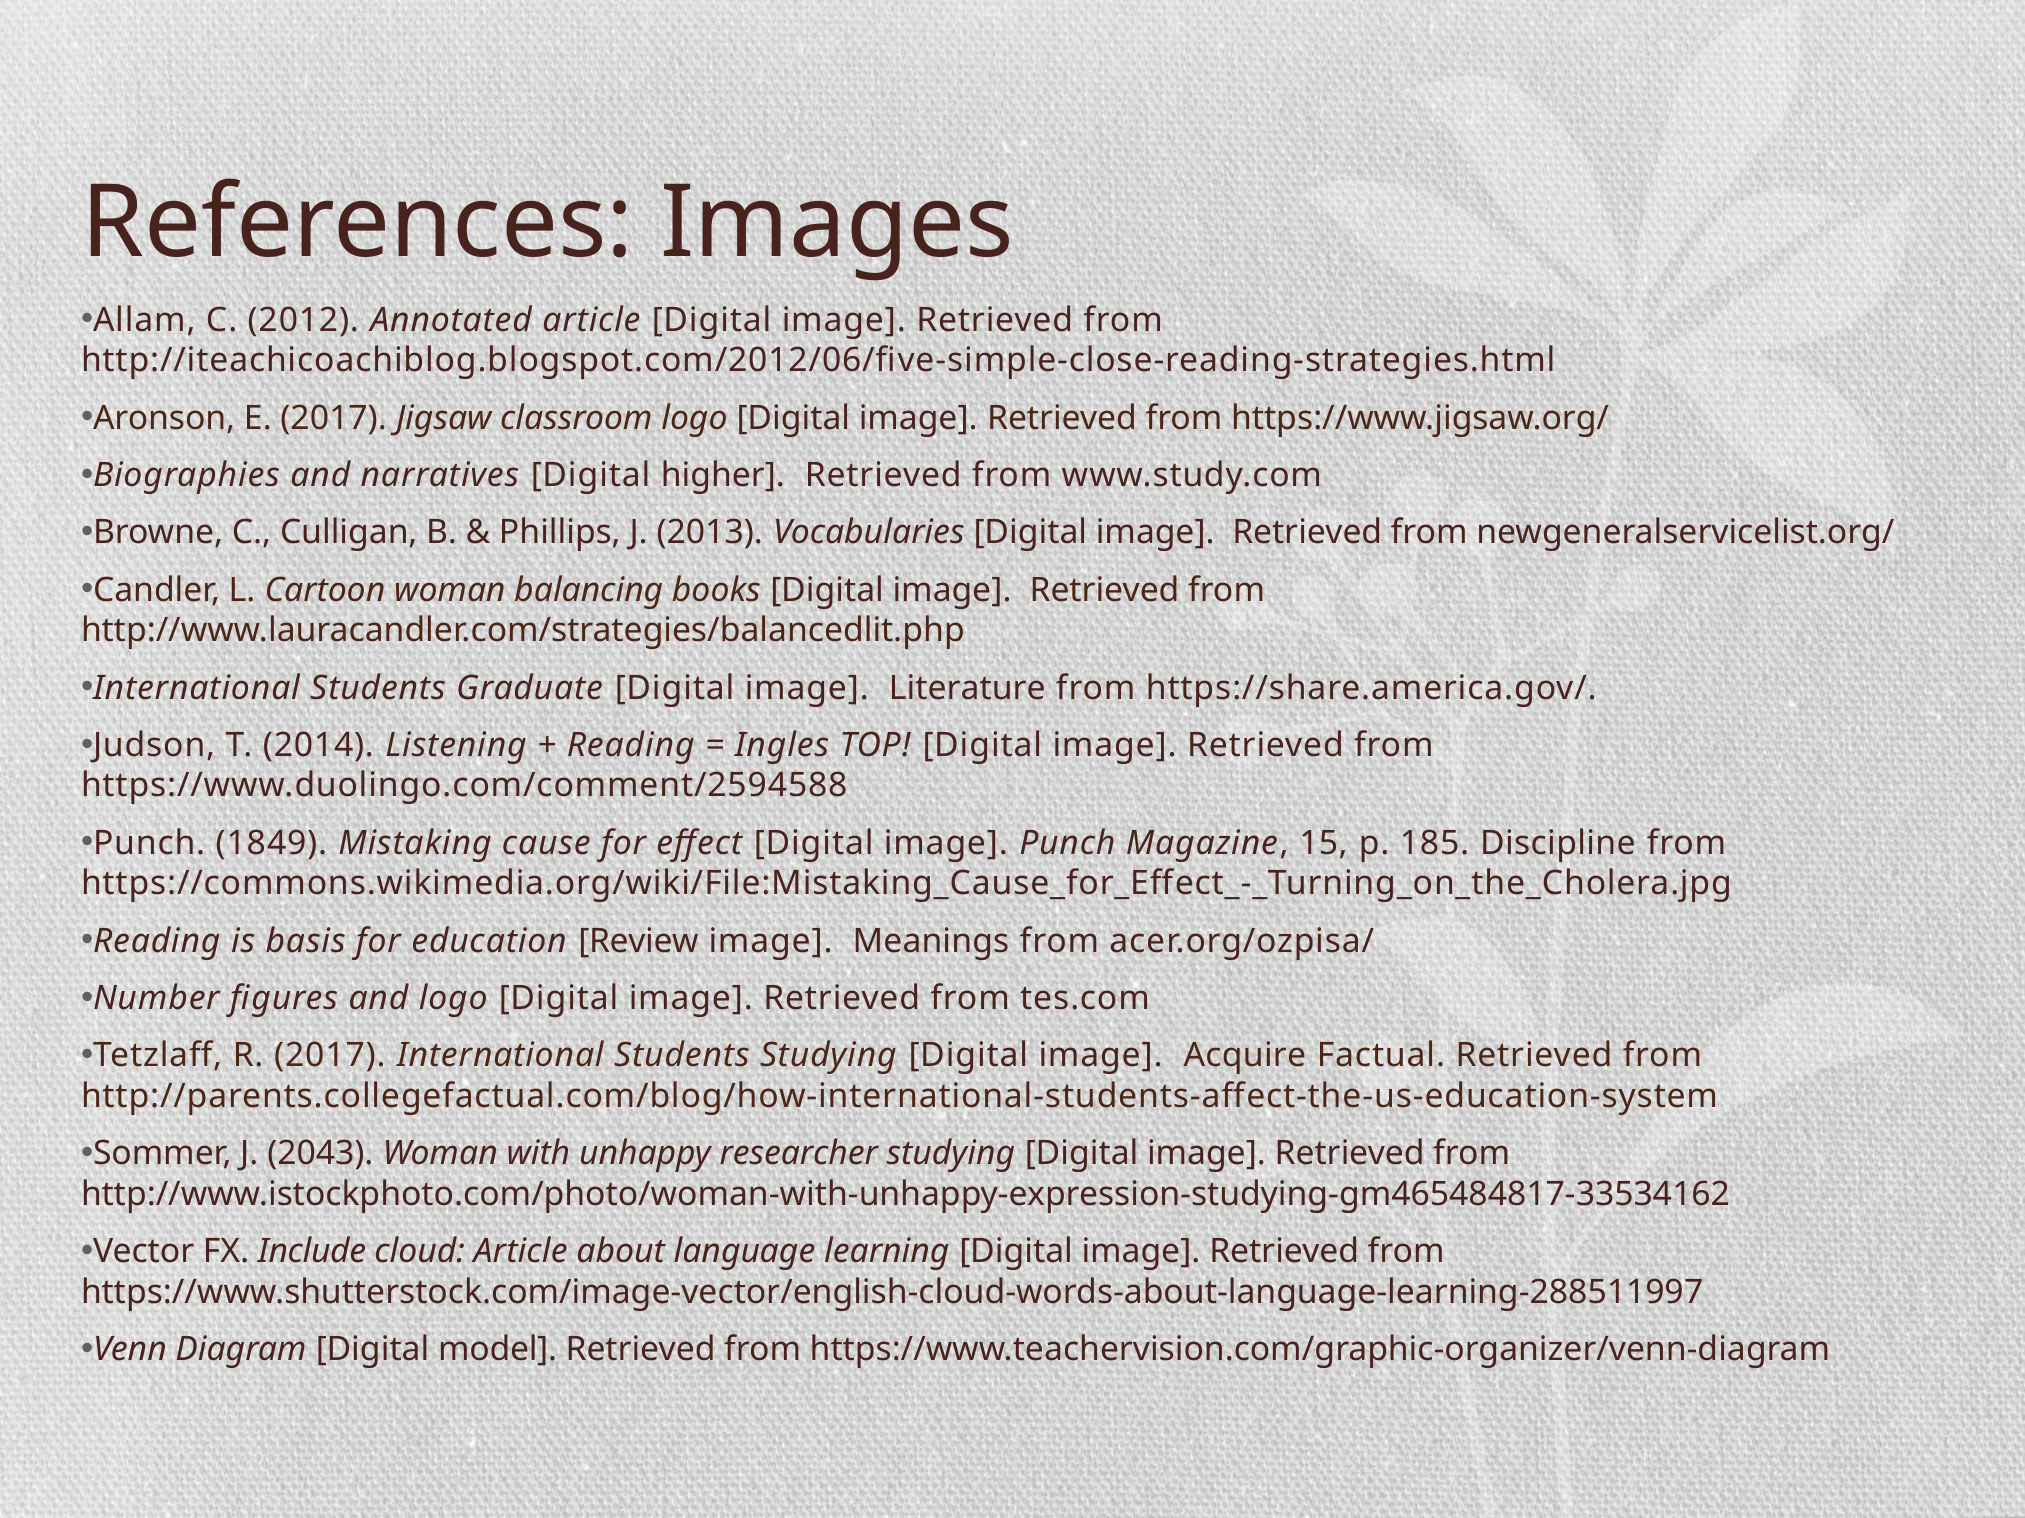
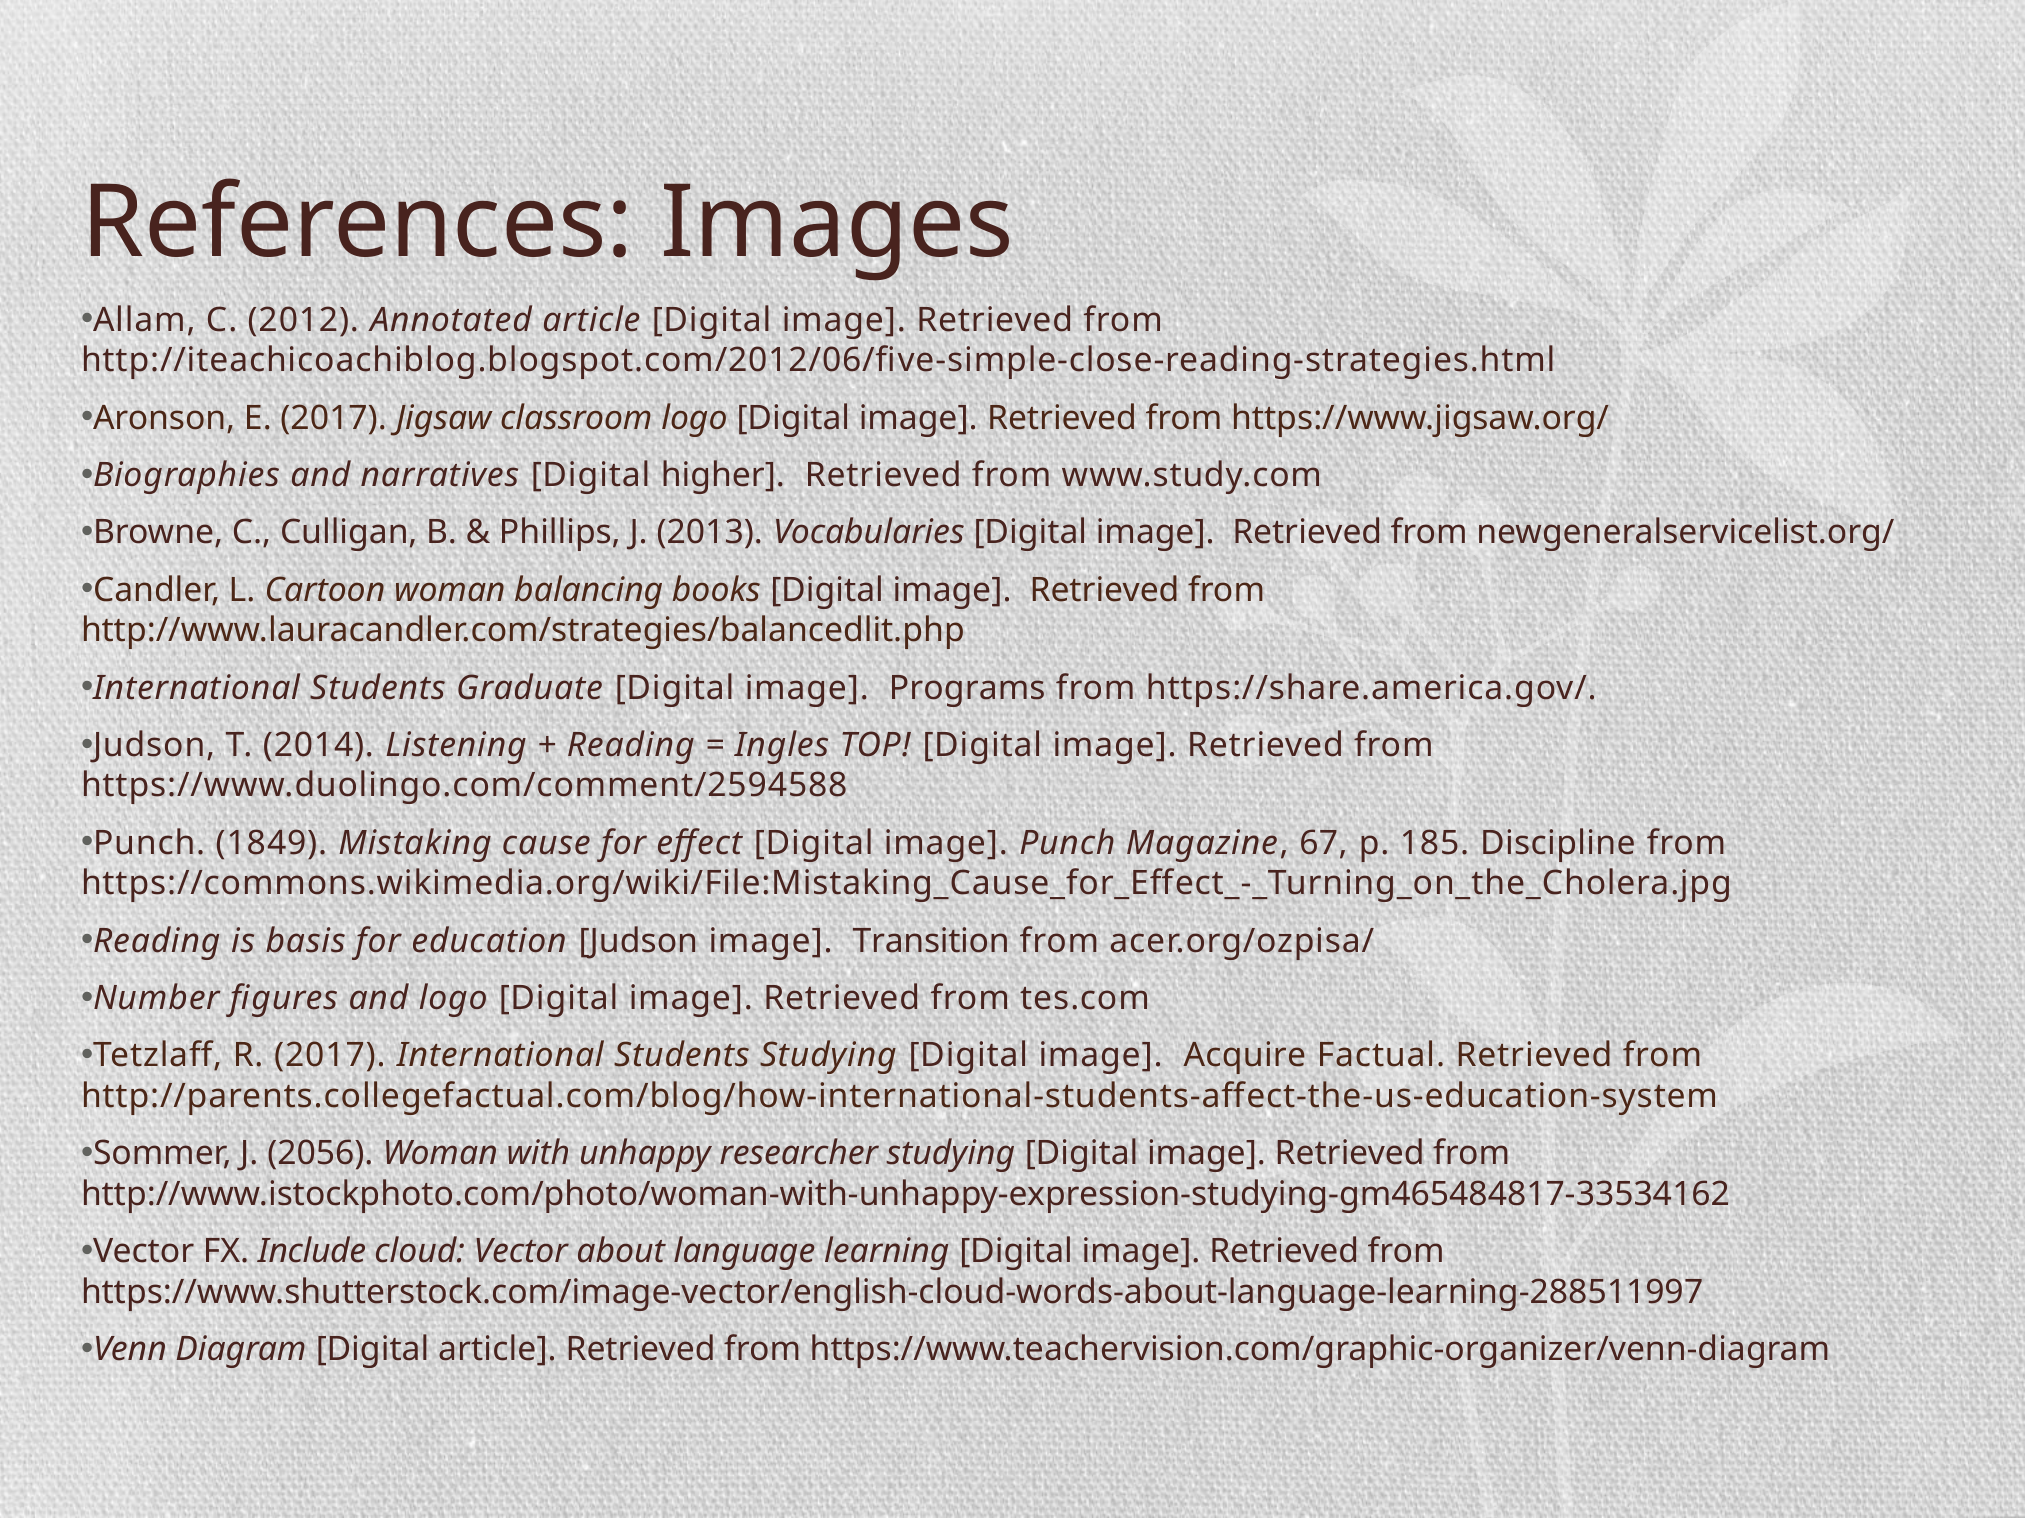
Literature: Literature -> Programs
15: 15 -> 67
education Review: Review -> Judson
Meanings: Meanings -> Transition
2043: 2043 -> 2056
cloud Article: Article -> Vector
Digital model: model -> article
